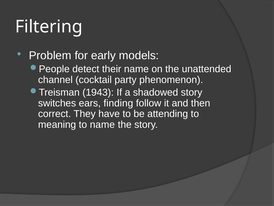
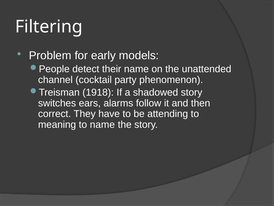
1943: 1943 -> 1918
finding: finding -> alarms
